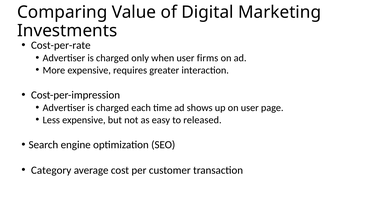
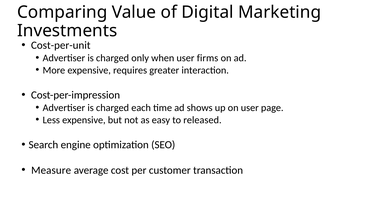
Cost-per-rate: Cost-per-rate -> Cost-per-unit
Category: Category -> Measure
